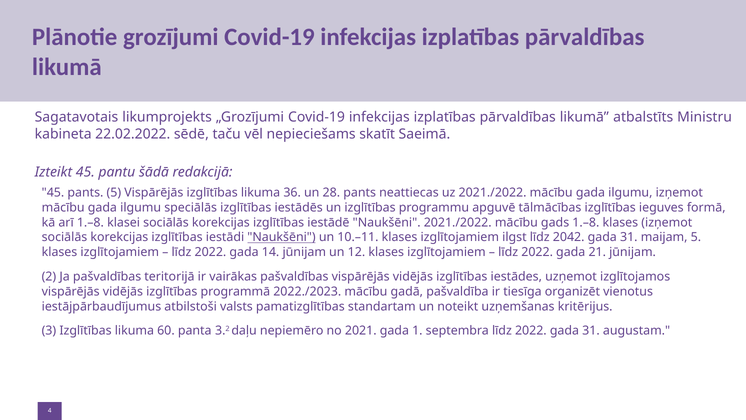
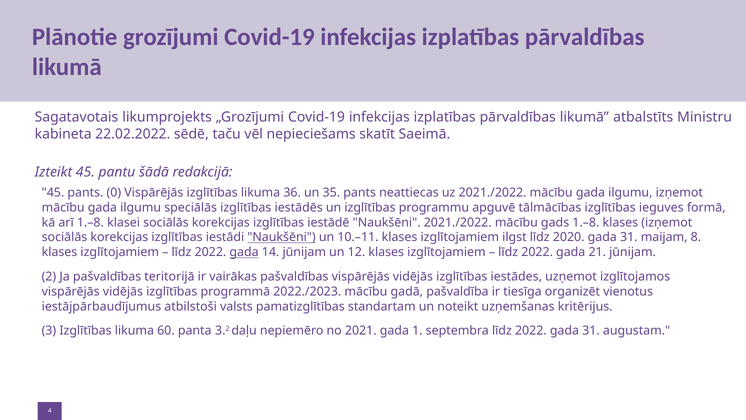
pants 5: 5 -> 0
28: 28 -> 35
2042: 2042 -> 2020
maijam 5: 5 -> 8
gada at (244, 252) underline: none -> present
